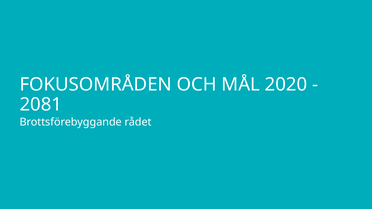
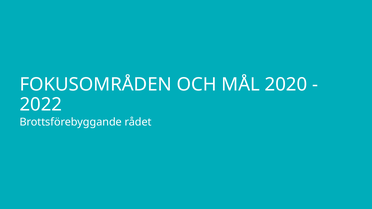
2081: 2081 -> 2022
